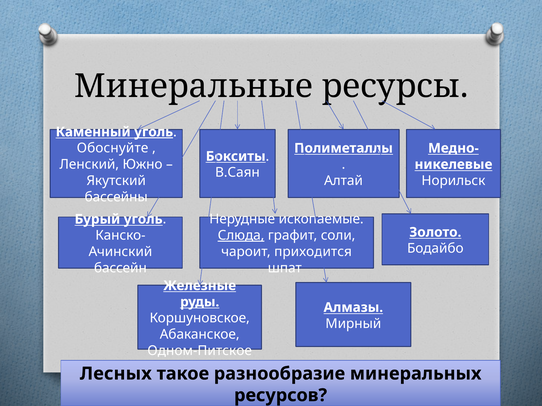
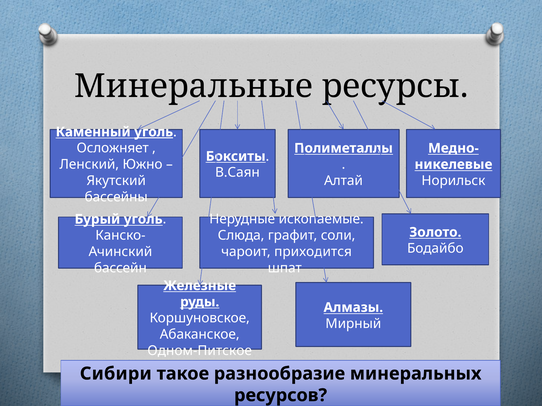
Обоснуйте: Обоснуйте -> Осложняет
Слюда underline: present -> none
Лесных: Лесных -> Сибири
